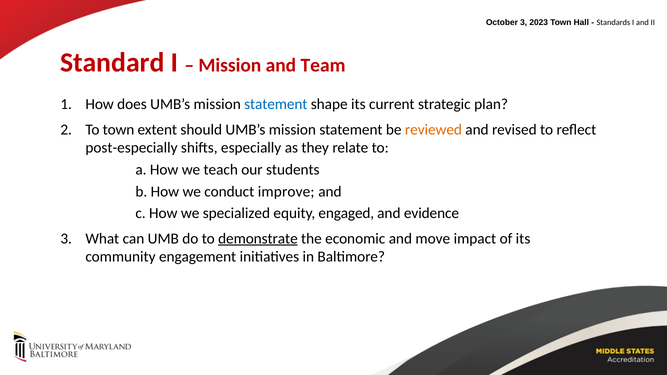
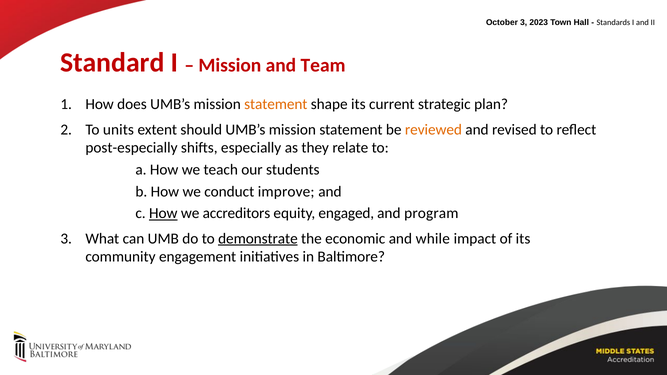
statement at (276, 104) colour: blue -> orange
To town: town -> units
How at (163, 213) underline: none -> present
specialized: specialized -> accreditors
evidence: evidence -> program
move: move -> while
